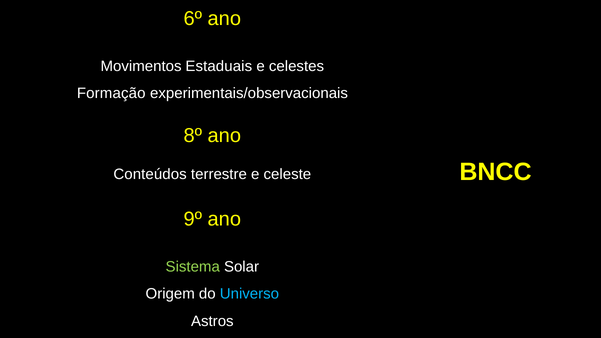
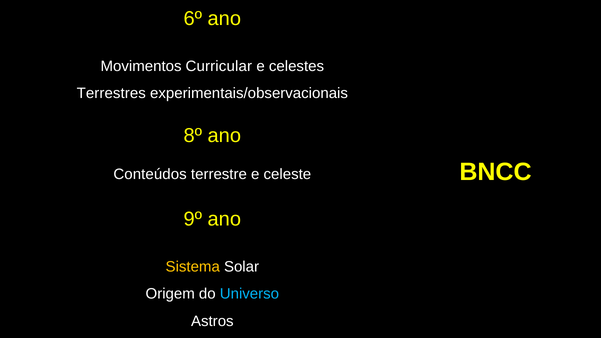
Estaduais: Estaduais -> Curricular
Formação: Formação -> Terrestres
Sistema colour: light green -> yellow
